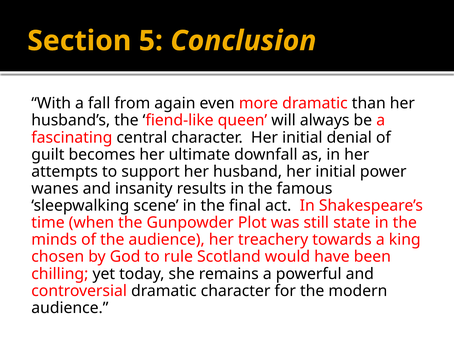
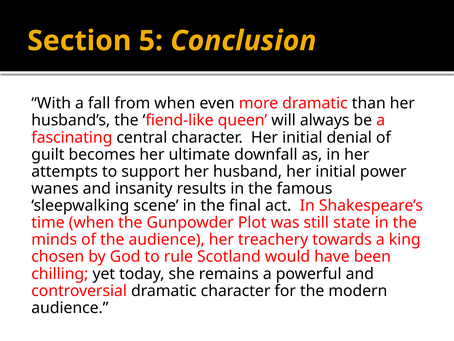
from again: again -> when
